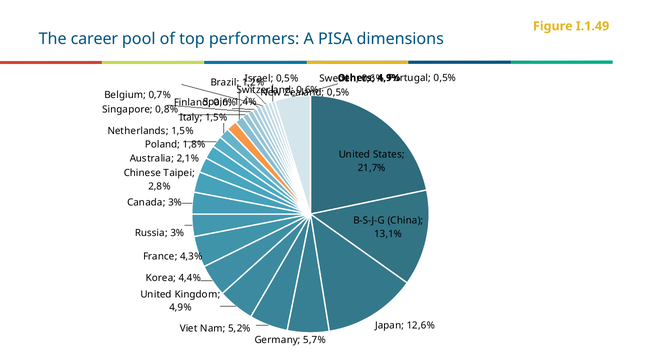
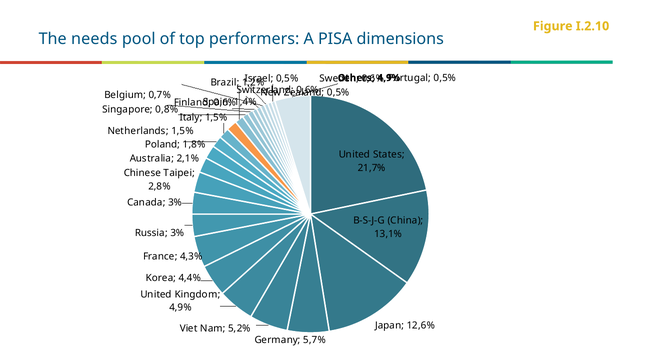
I.1.49: I.1.49 -> I.2.10
career: career -> needs
